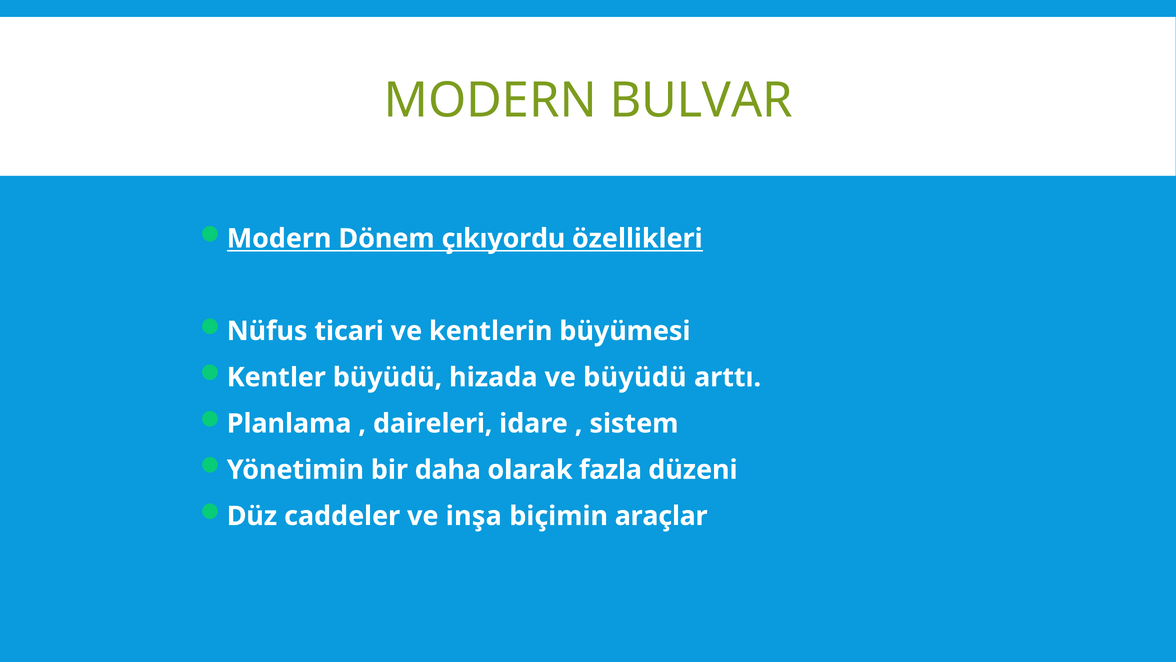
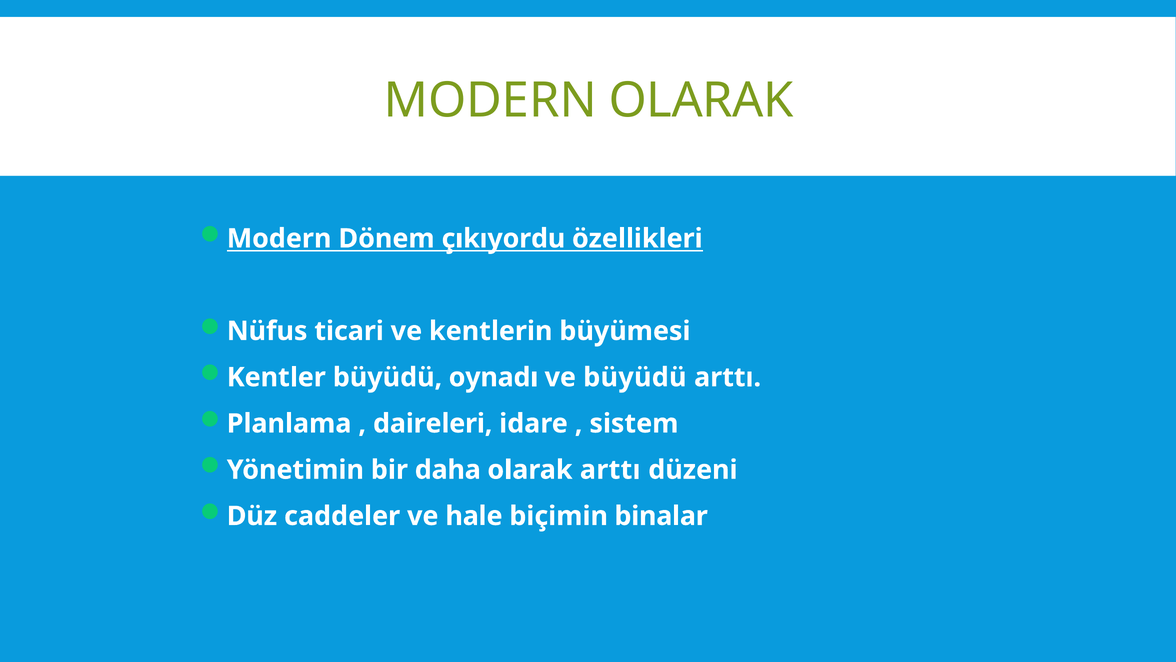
MODERN BULVAR: BULVAR -> OLARAK
hizada: hizada -> oynadı
olarak fazla: fazla -> arttı
inşa: inşa -> hale
araçlar: araçlar -> binalar
